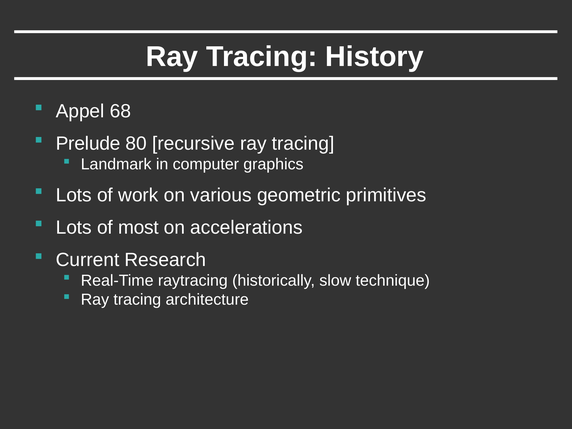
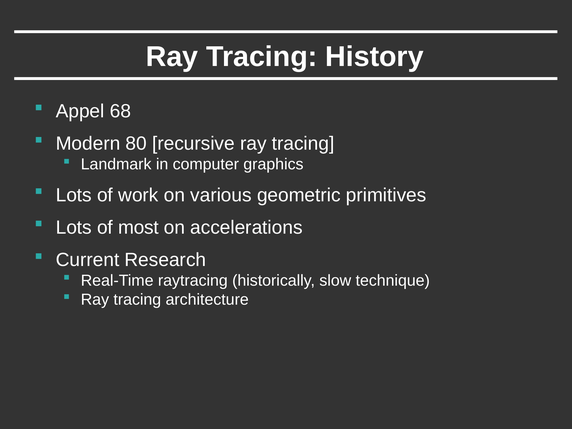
Prelude: Prelude -> Modern
